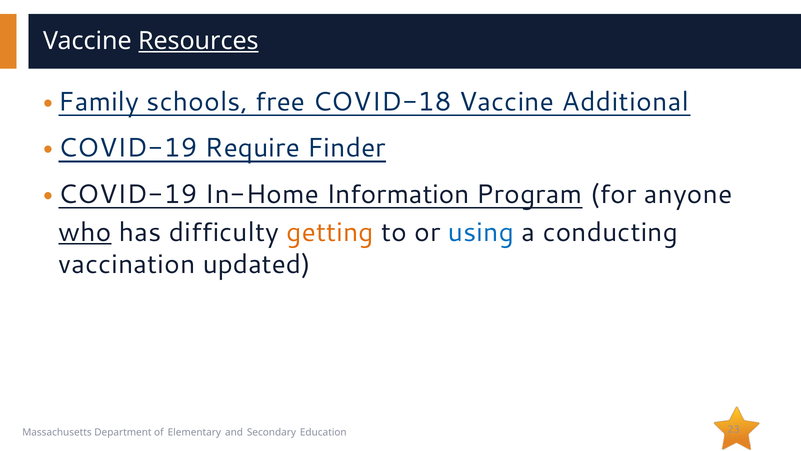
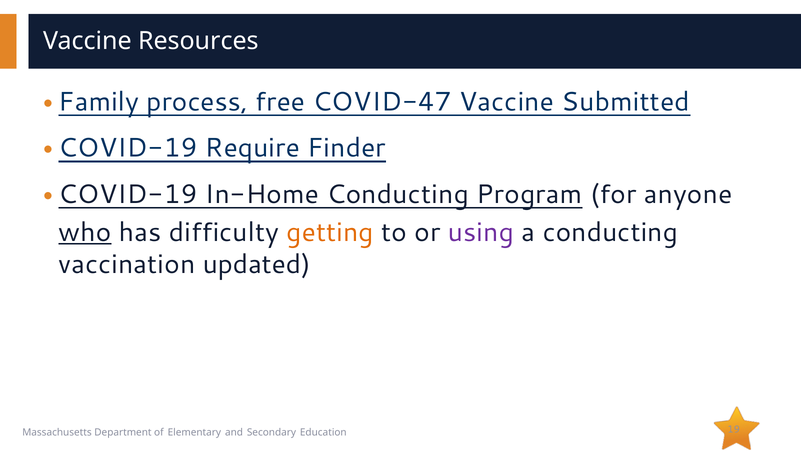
Resources underline: present -> none
schools: schools -> process
COVID-18: COVID-18 -> COVID-47
Additional: Additional -> Submitted
In-Home Information: Information -> Conducting
using colour: blue -> purple
23: 23 -> 19
